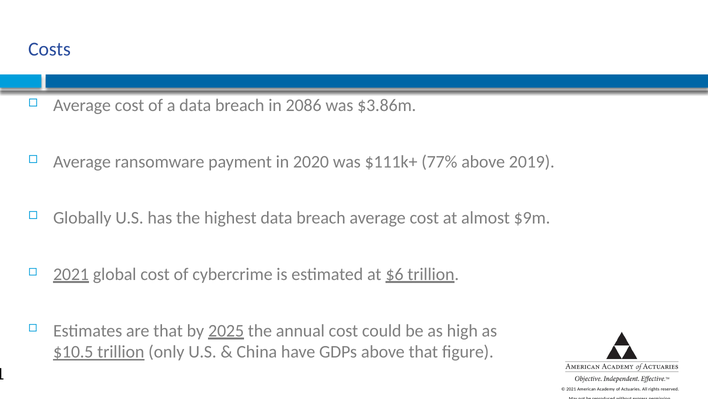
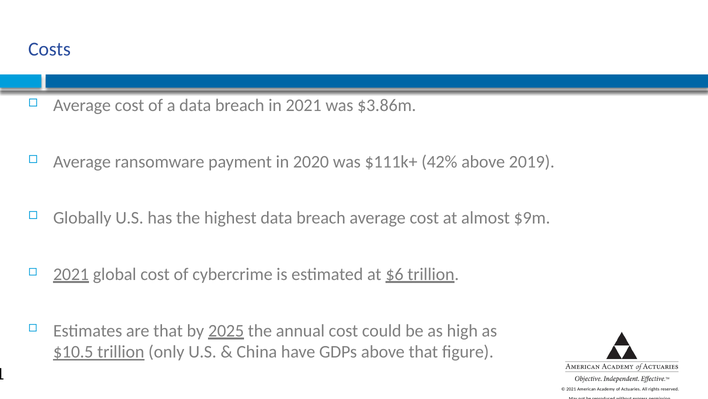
in 2086: 2086 -> 2021
77%: 77% -> 42%
